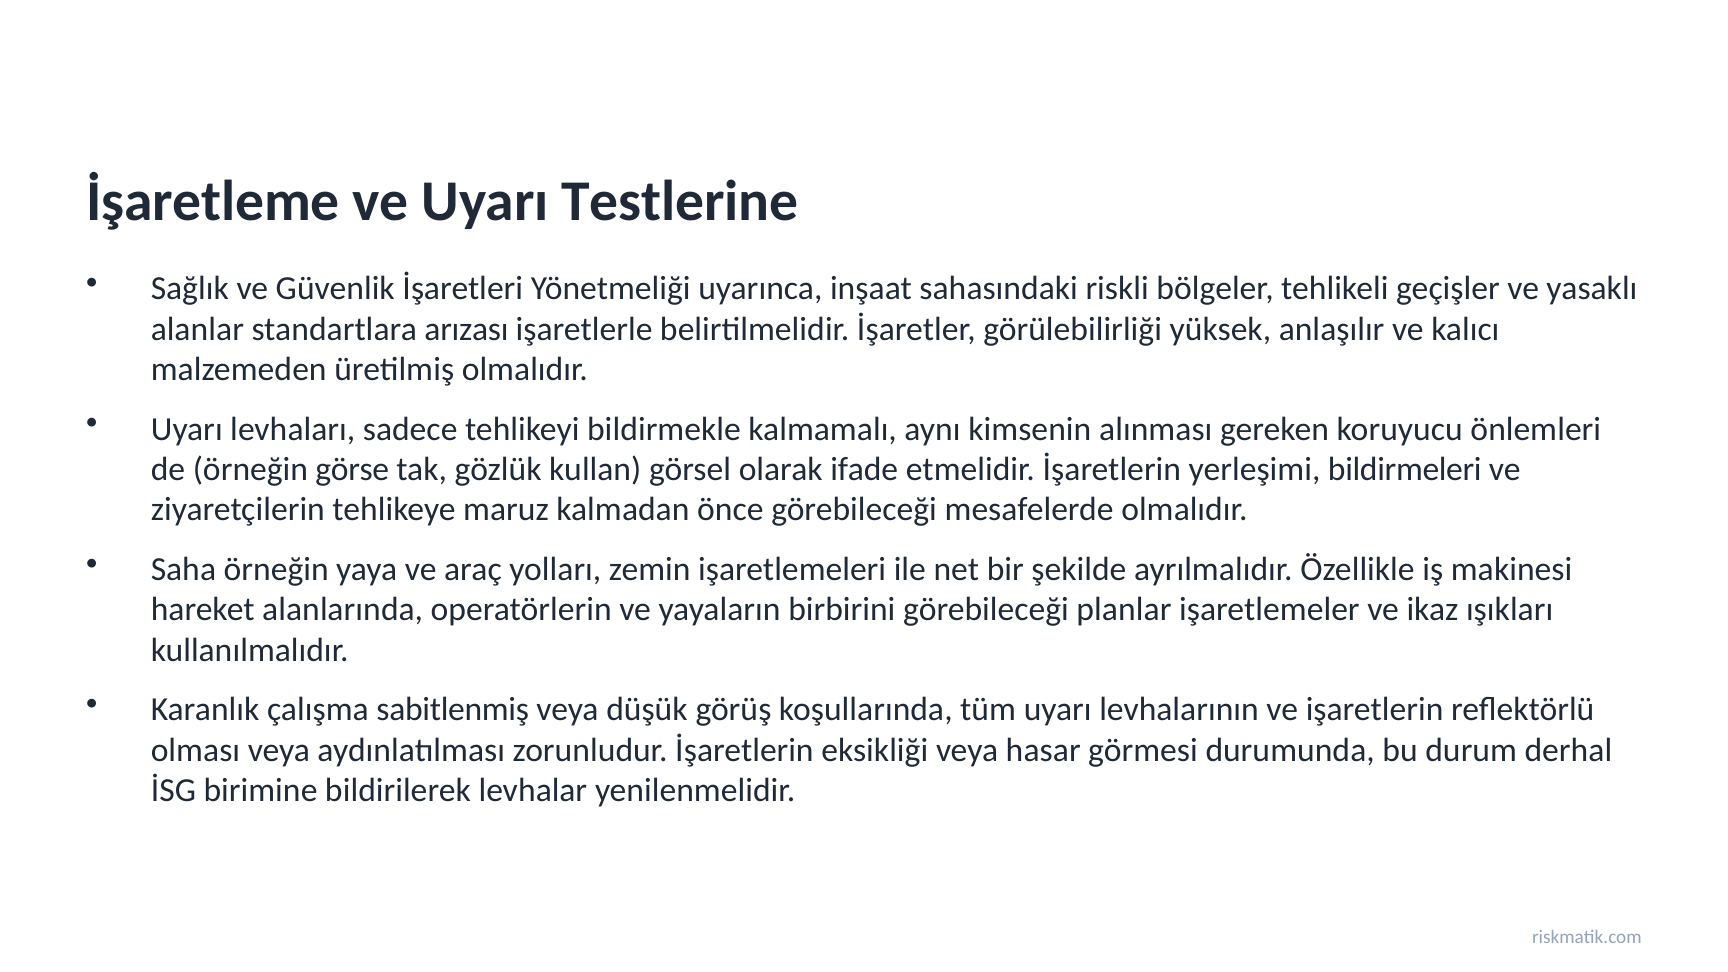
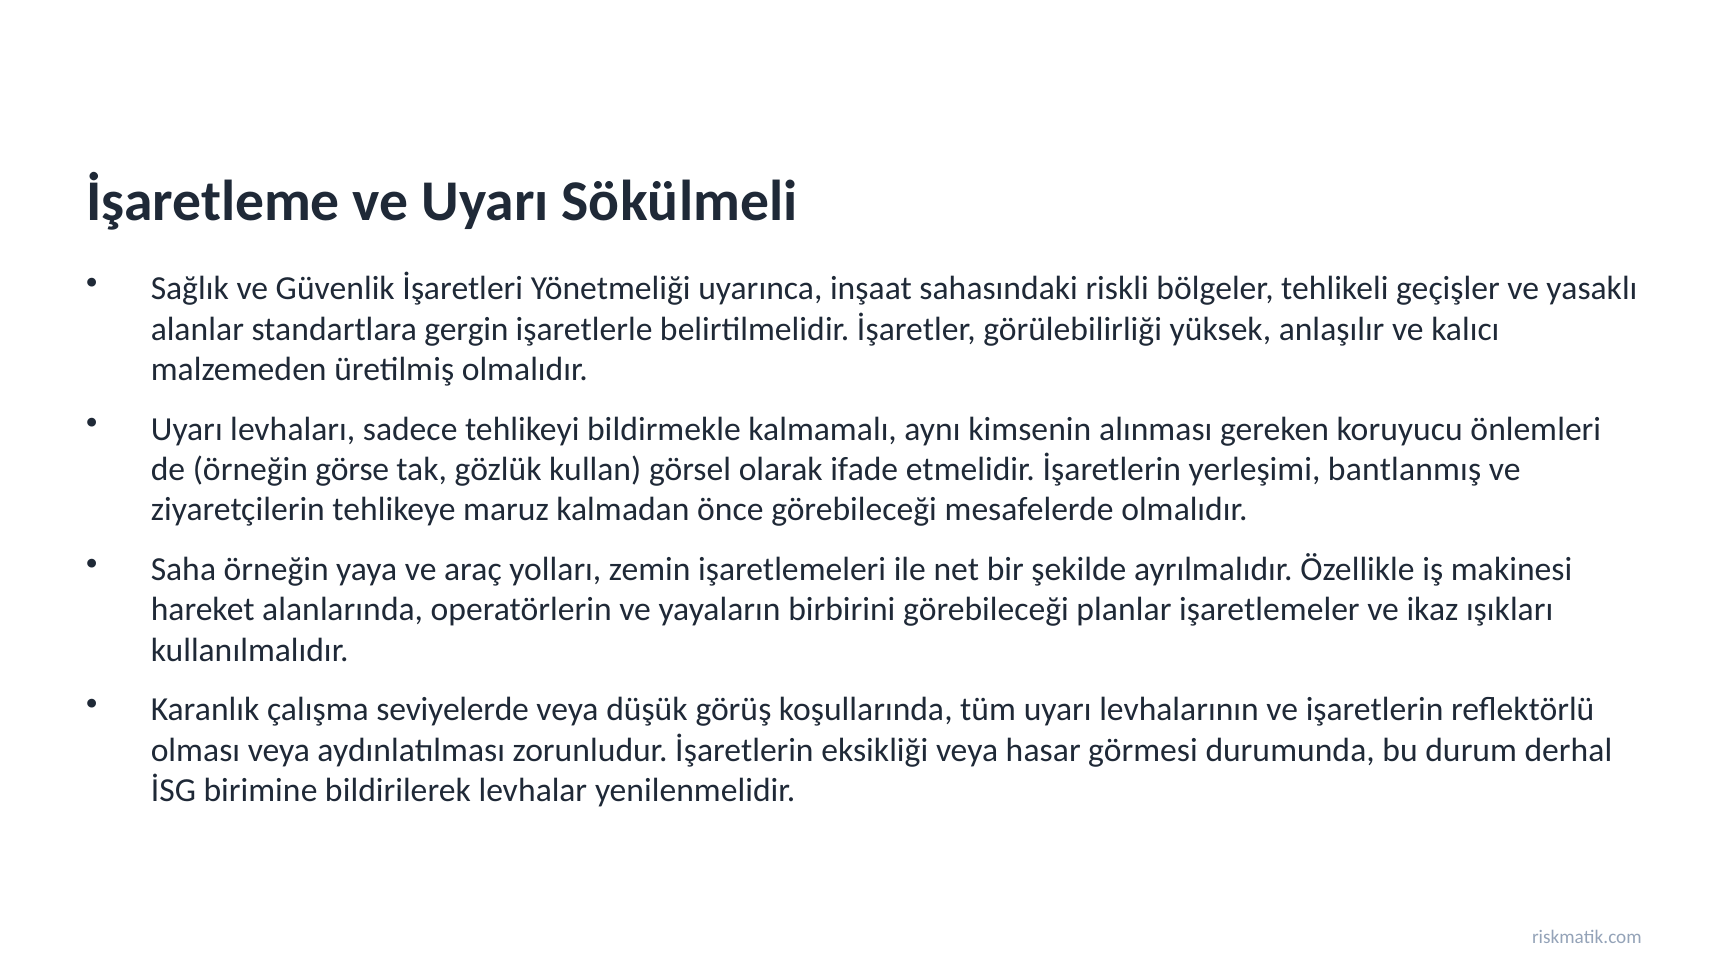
Testlerine: Testlerine -> Sökülmeli
arızası: arızası -> gergin
bildirmeleri: bildirmeleri -> bantlanmış
sabitlenmiş: sabitlenmiş -> seviyelerde
